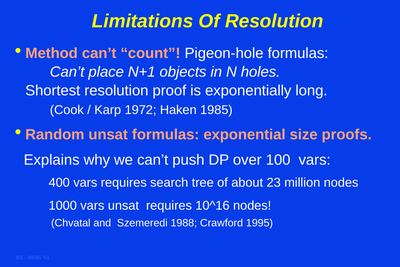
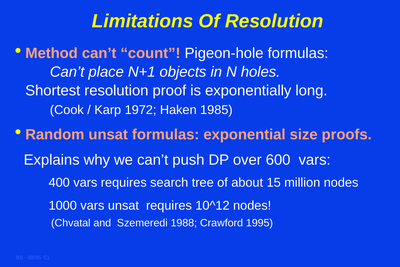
100: 100 -> 600
23: 23 -> 15
10^16: 10^16 -> 10^12
